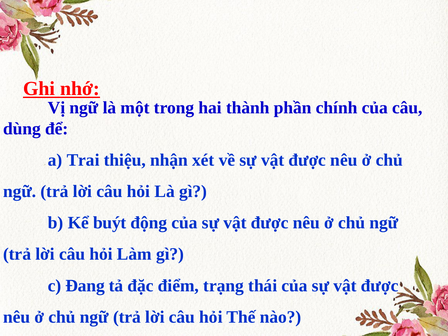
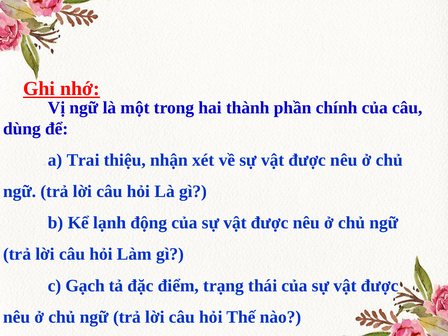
buýt: buýt -> lạnh
Đang: Đang -> Gạch
